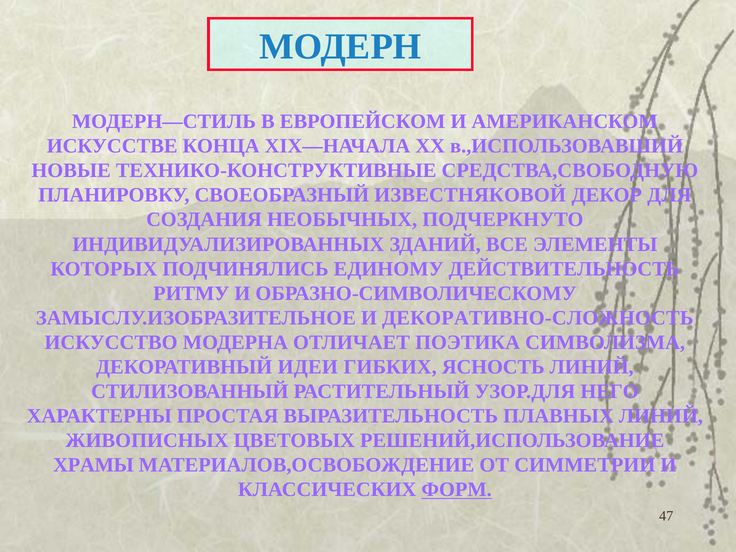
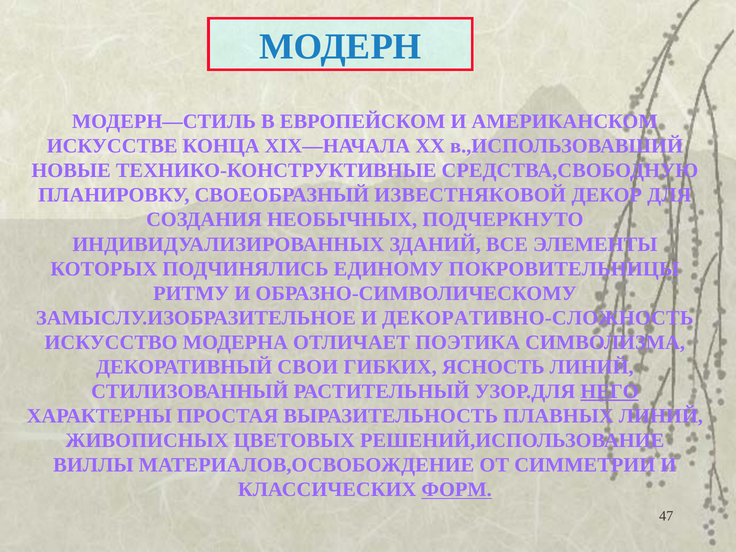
ДЕЙСТВИТЕЛЬНОСТЬ: ДЕЙСТВИТЕЛЬНОСТЬ -> ПОКРОВИТЕЛЬНИЦЫ
ИДЕИ: ИДЕИ -> СВОИ
НЕГО underline: none -> present
ХРАМЫ: ХРАМЫ -> ВИЛЛЫ
